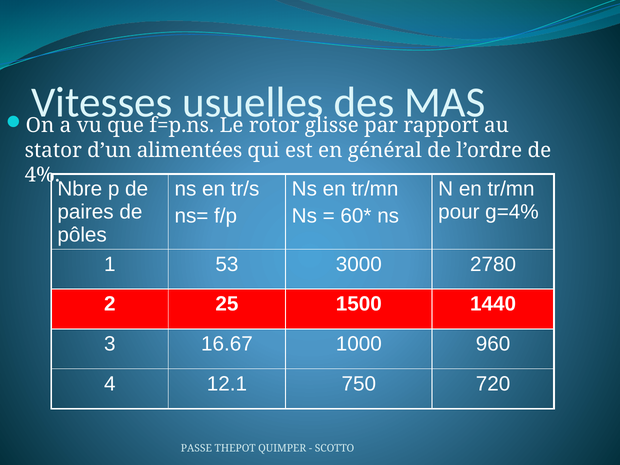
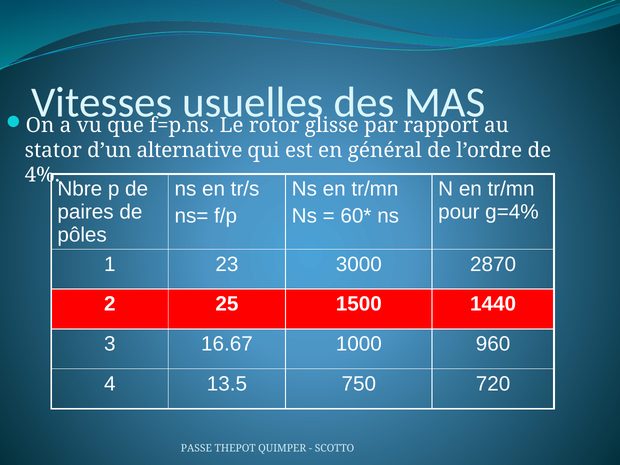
alimentées: alimentées -> alternative
53: 53 -> 23
2780: 2780 -> 2870
12.1: 12.1 -> 13.5
